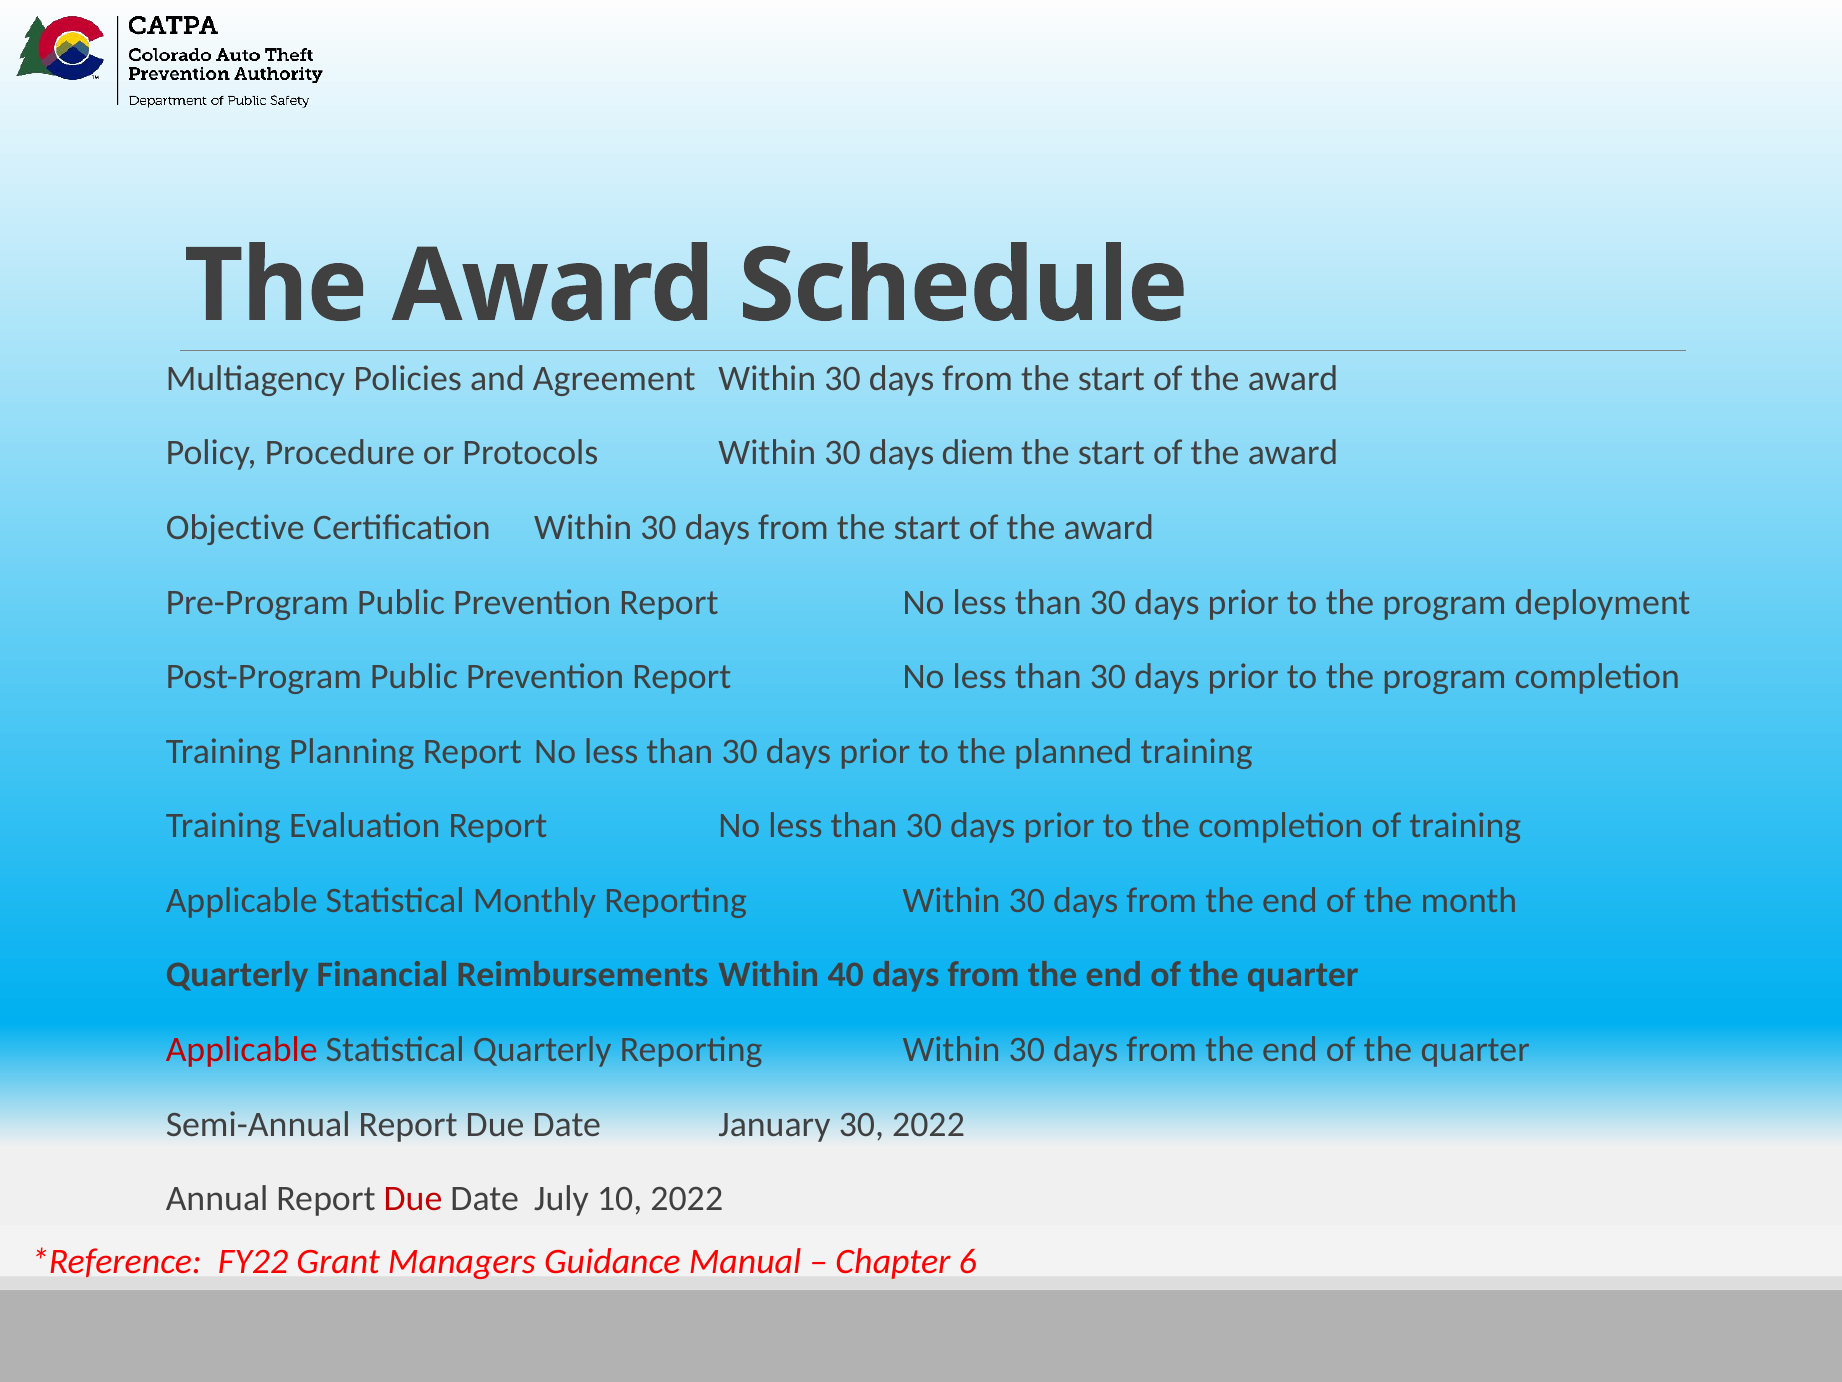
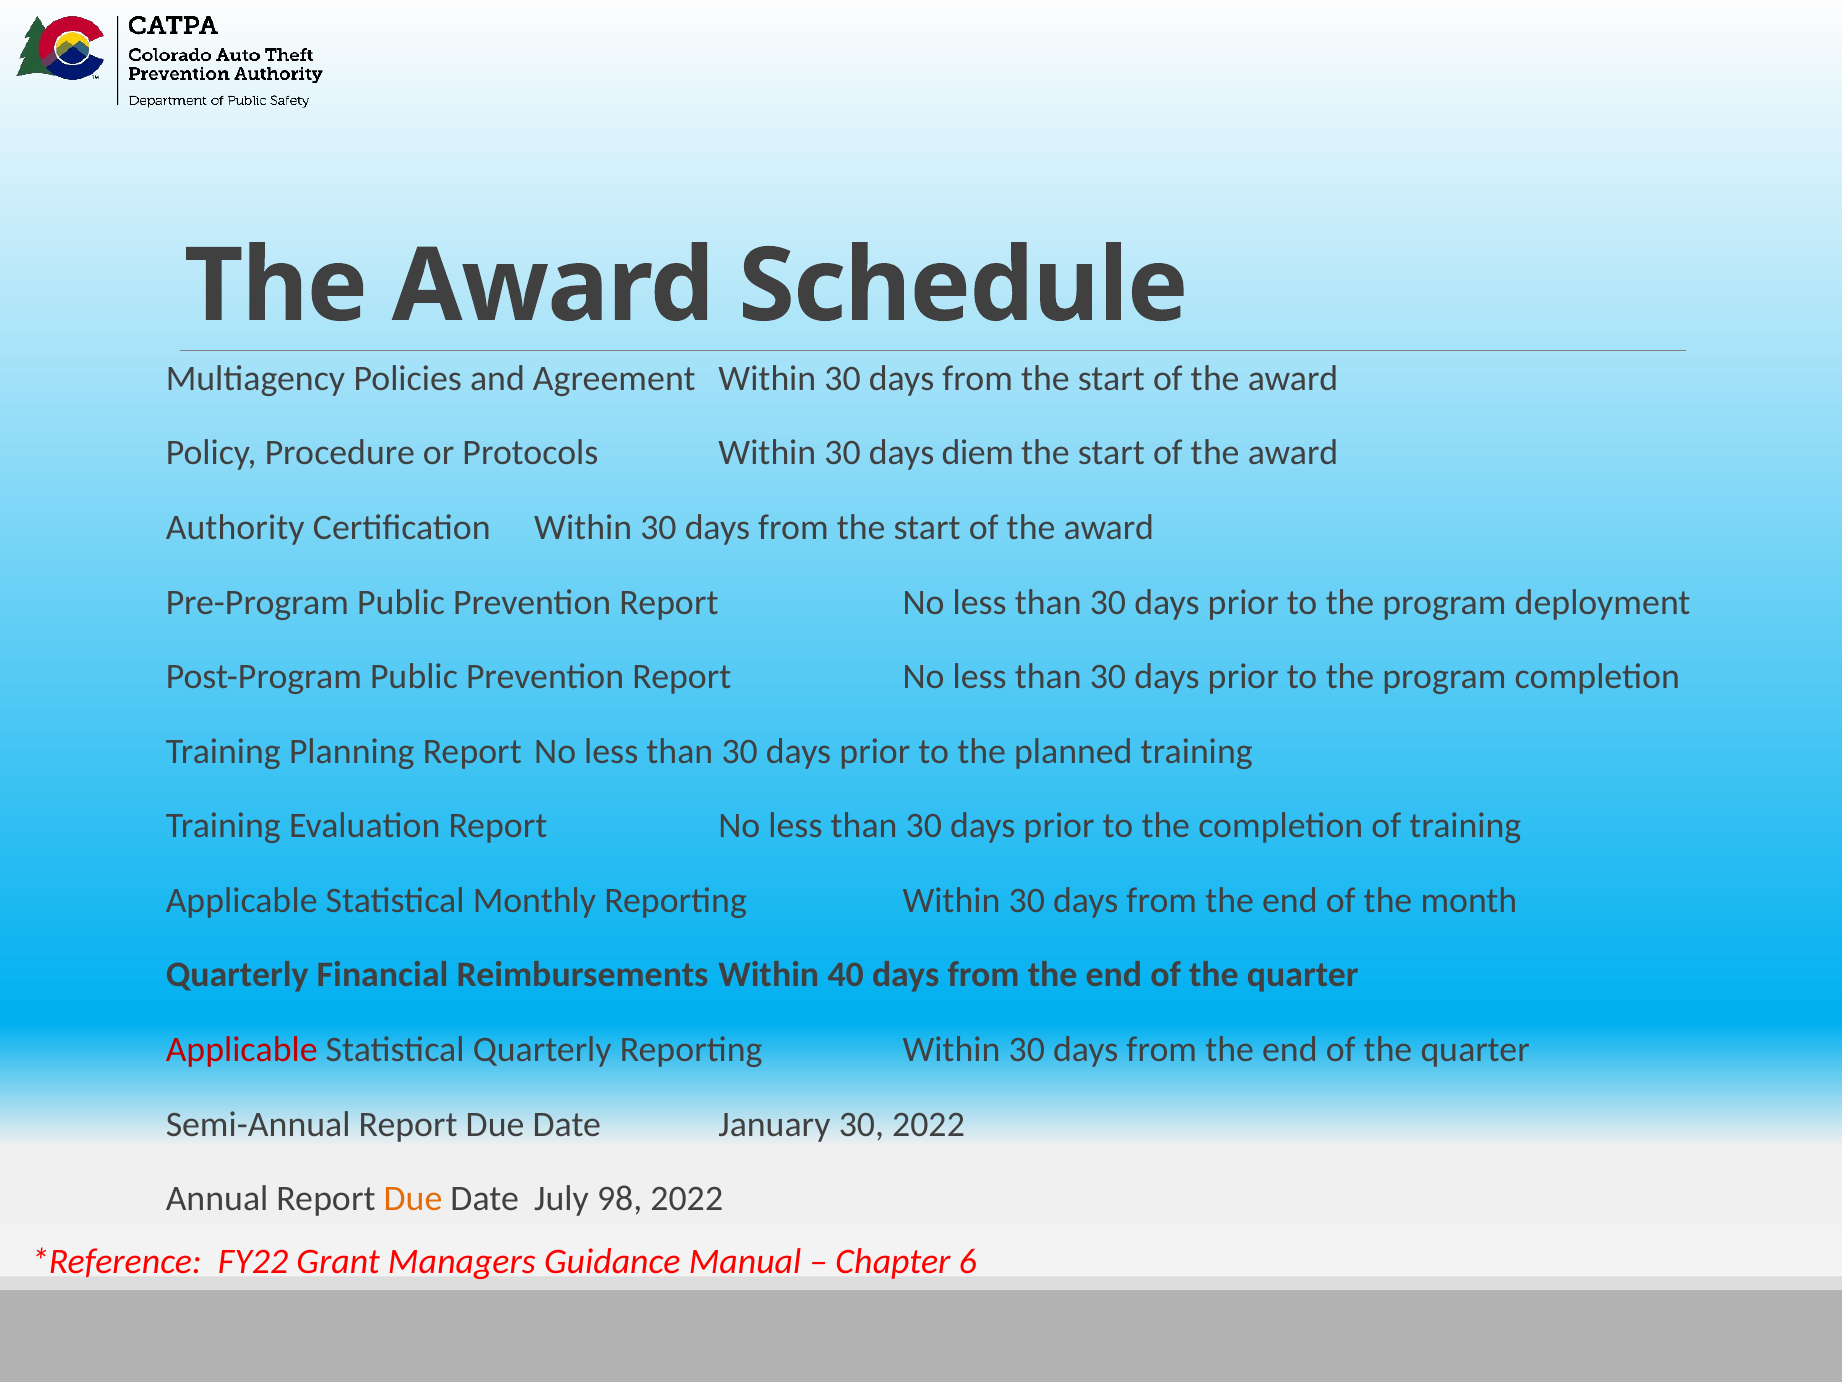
Objective: Objective -> Authority
Due at (413, 1198) colour: red -> orange
10: 10 -> 98
